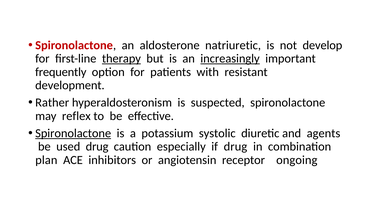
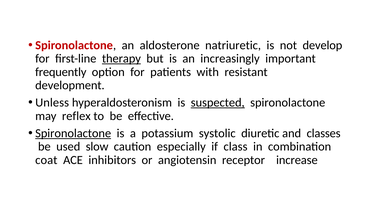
increasingly underline: present -> none
Rather: Rather -> Unless
suspected underline: none -> present
agents: agents -> classes
used drug: drug -> slow
if drug: drug -> class
plan: plan -> coat
ongoing: ongoing -> increase
